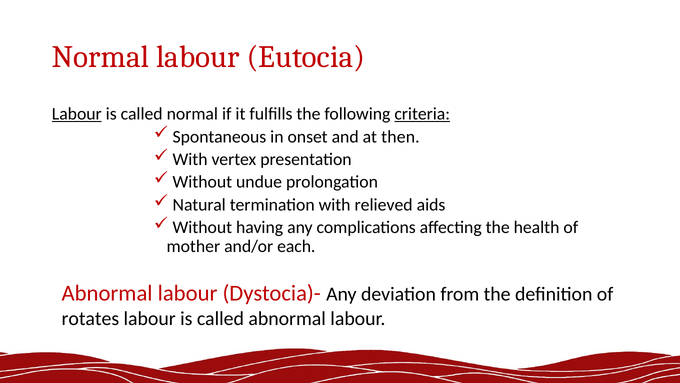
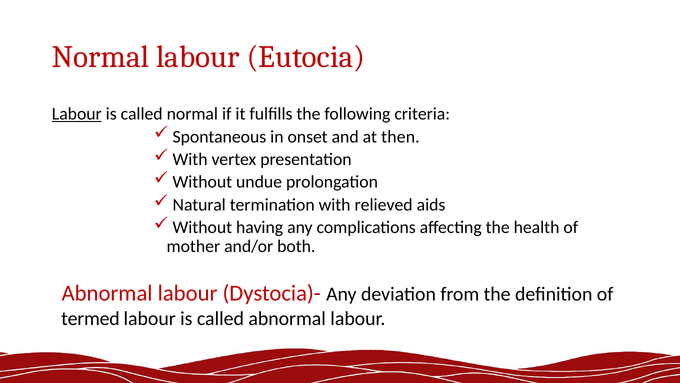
criteria underline: present -> none
each: each -> both
rotates: rotates -> termed
